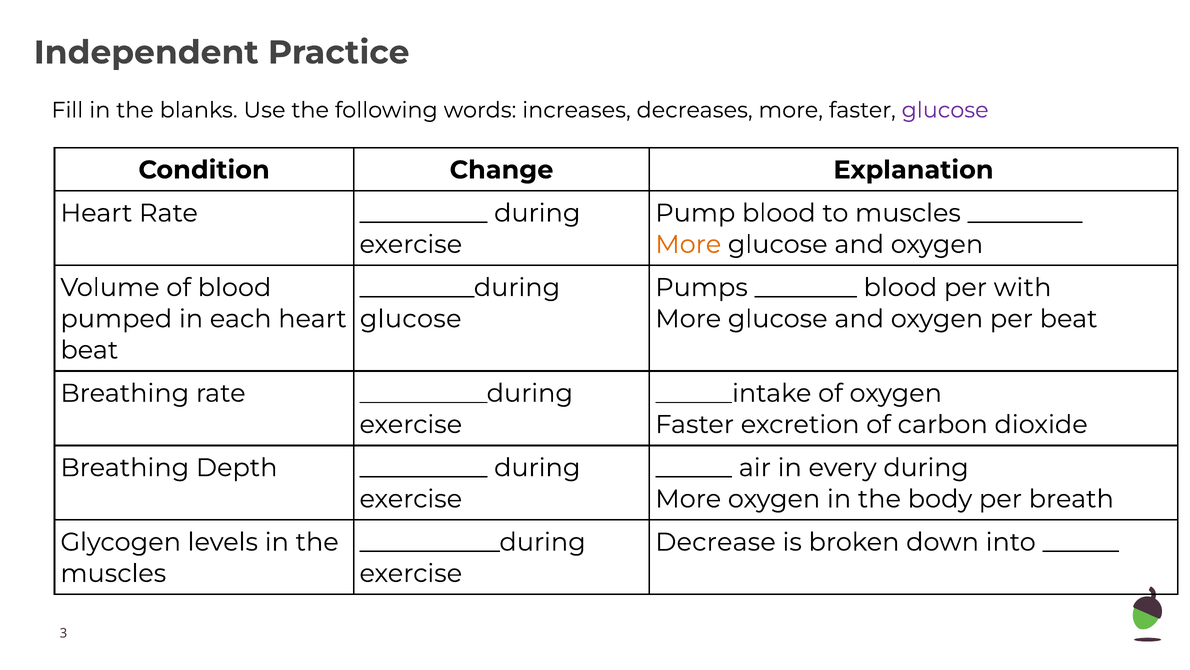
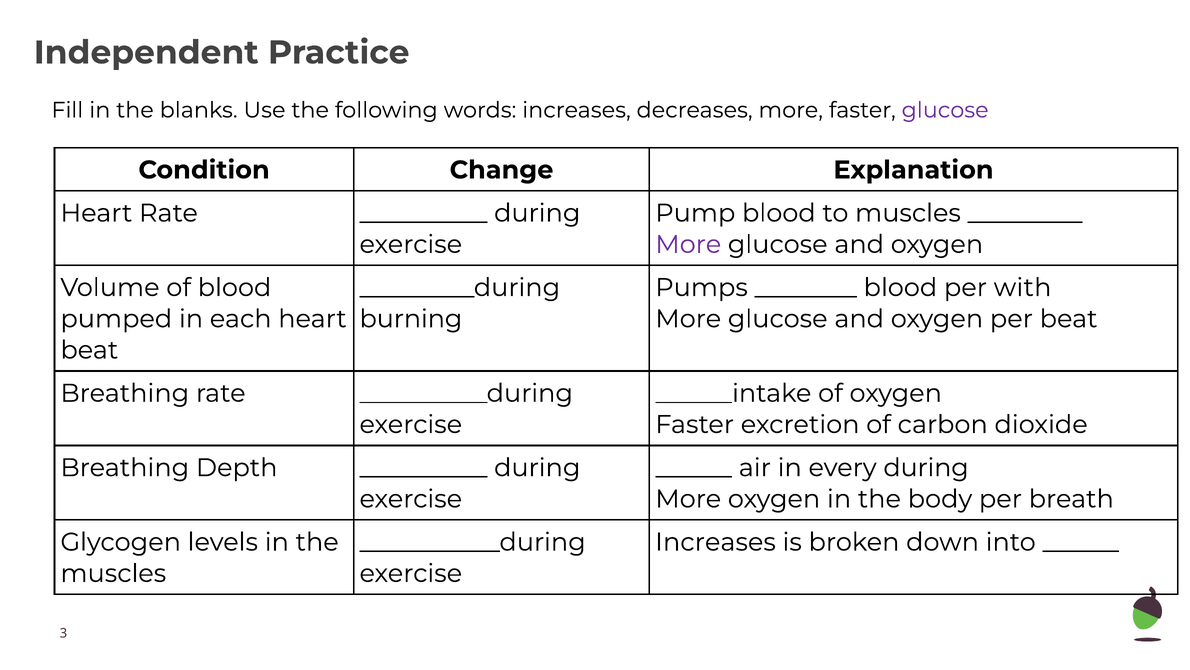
More at (688, 244) colour: orange -> purple
glucose at (411, 319): glucose -> burning
Decrease at (716, 542): Decrease -> Increases
